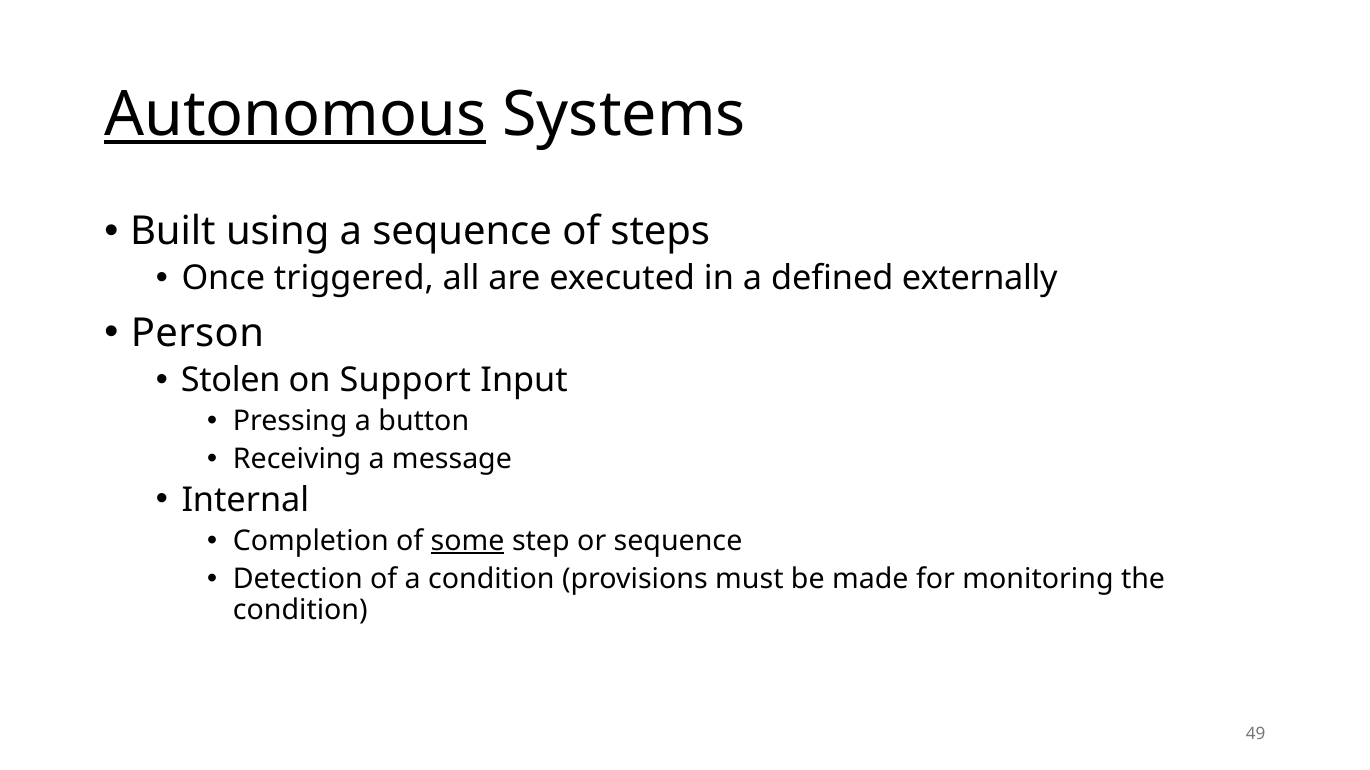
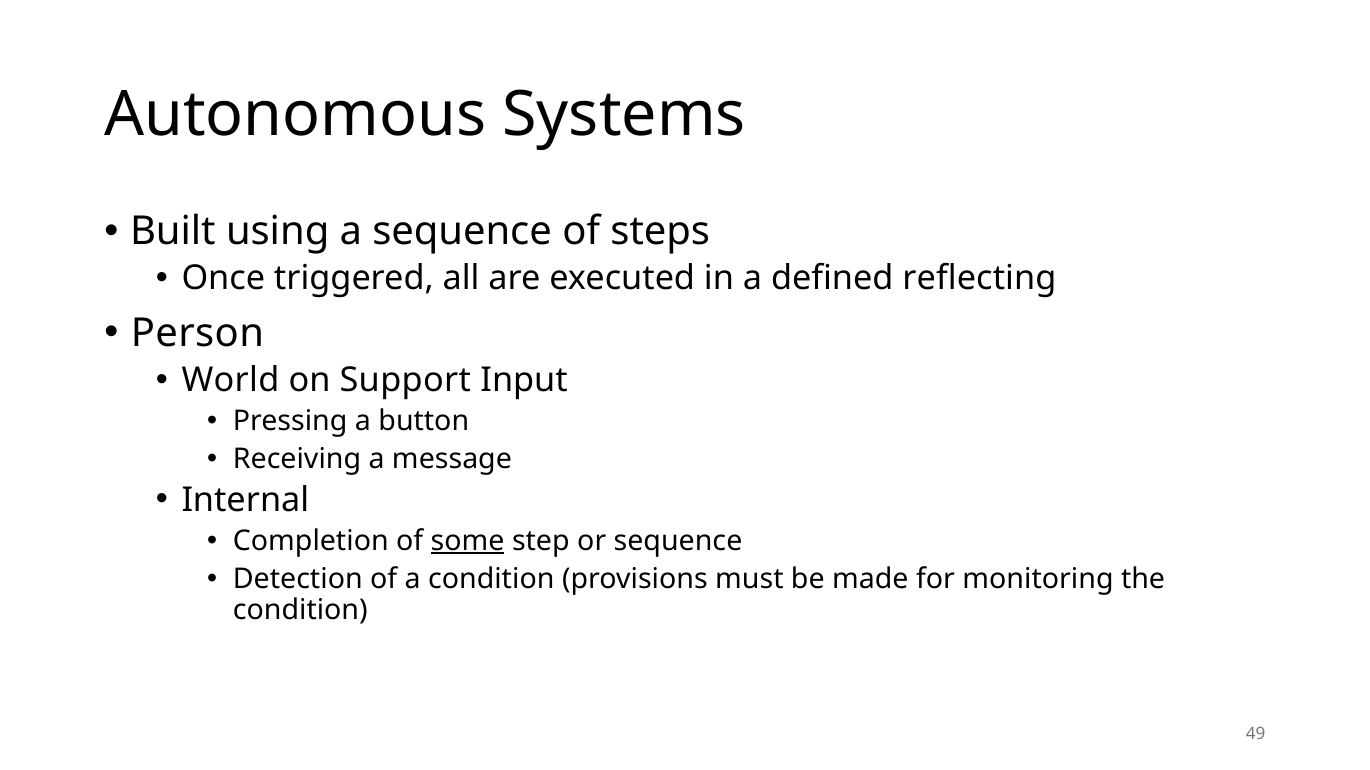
Autonomous underline: present -> none
externally: externally -> reflecting
Stolen: Stolen -> World
